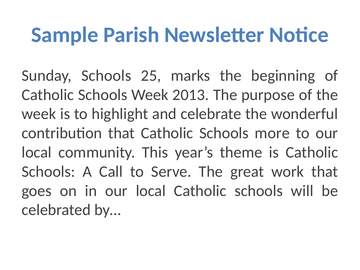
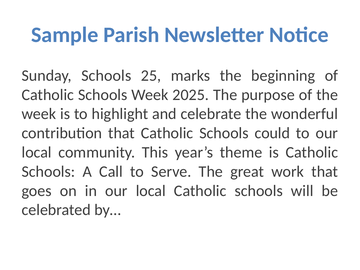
2013: 2013 -> 2025
more: more -> could
